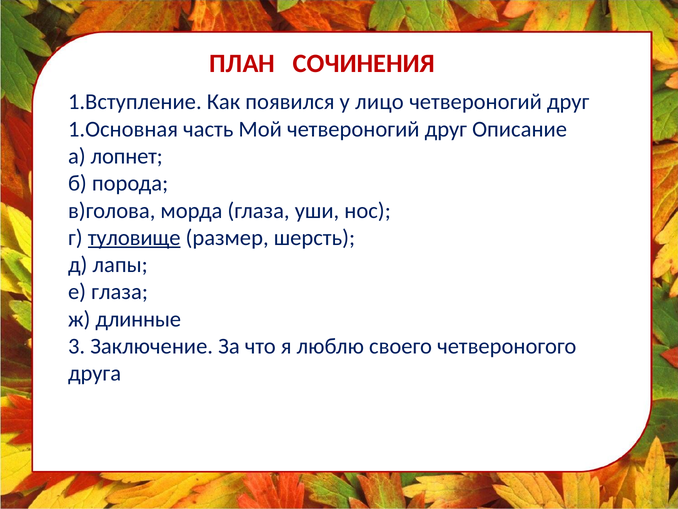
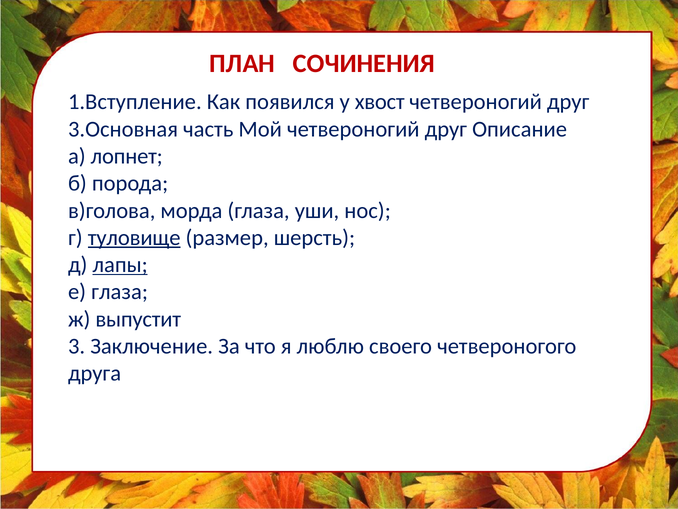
лицо: лицо -> хвост
1.Основная: 1.Основная -> 3.Основная
лапы underline: none -> present
длинные: длинные -> выпустит
